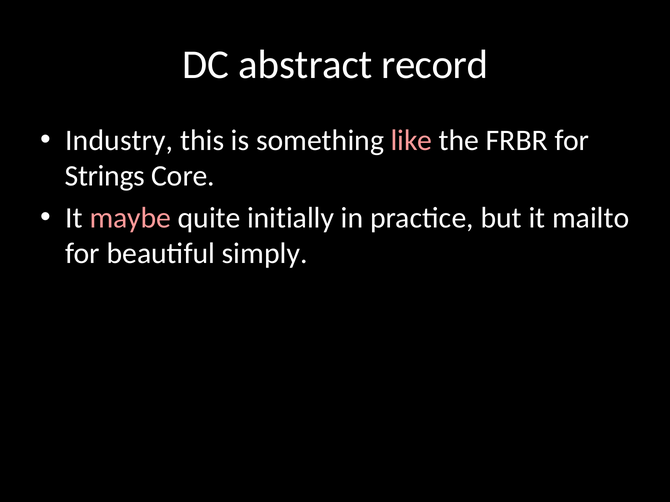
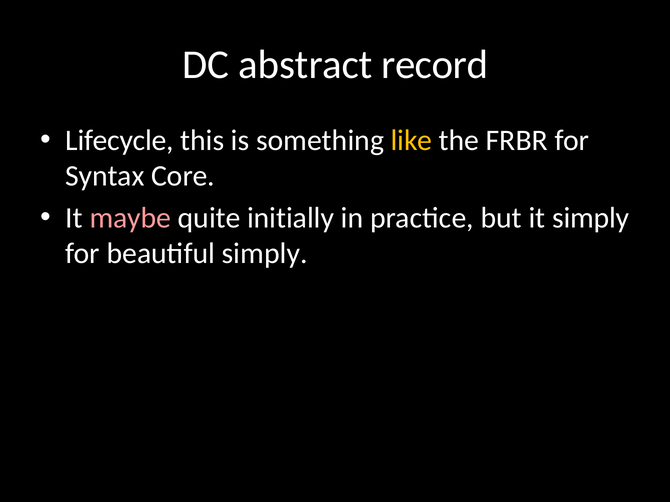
Industry: Industry -> Lifecycle
like colour: pink -> yellow
Strings: Strings -> Syntax
it mailto: mailto -> simply
